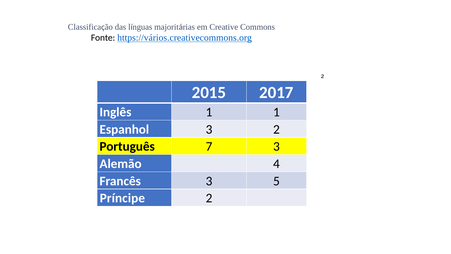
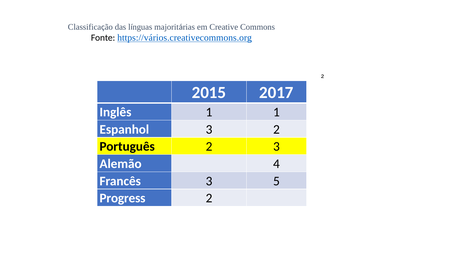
Português 7: 7 -> 2
Príncipe: Príncipe -> Progress
